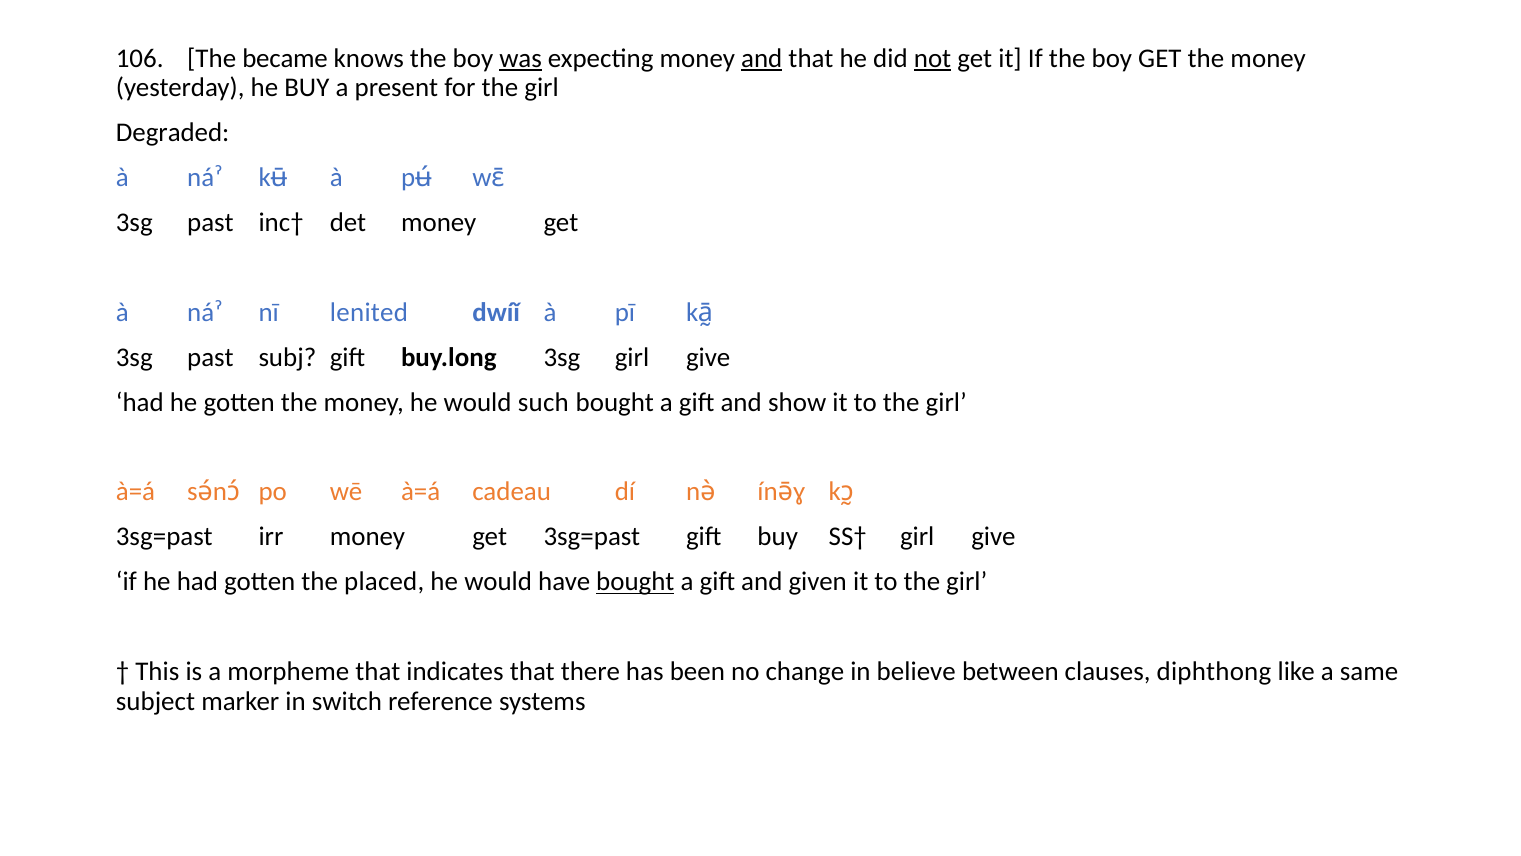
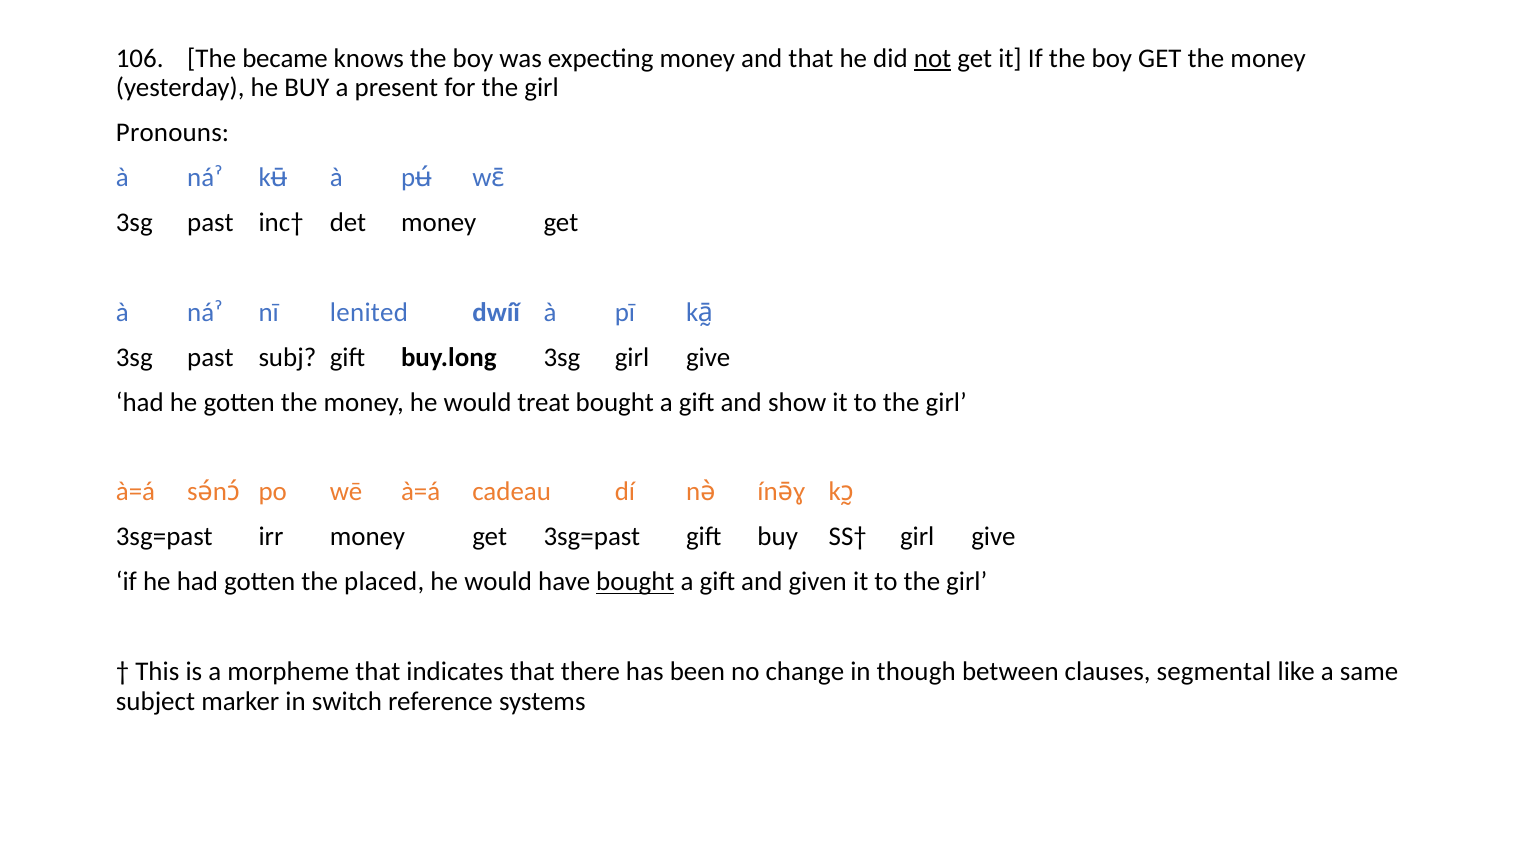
was underline: present -> none
and at (762, 58) underline: present -> none
Degraded: Degraded -> Pronouns
such: such -> treat
believe: believe -> though
diphthong: diphthong -> segmental
